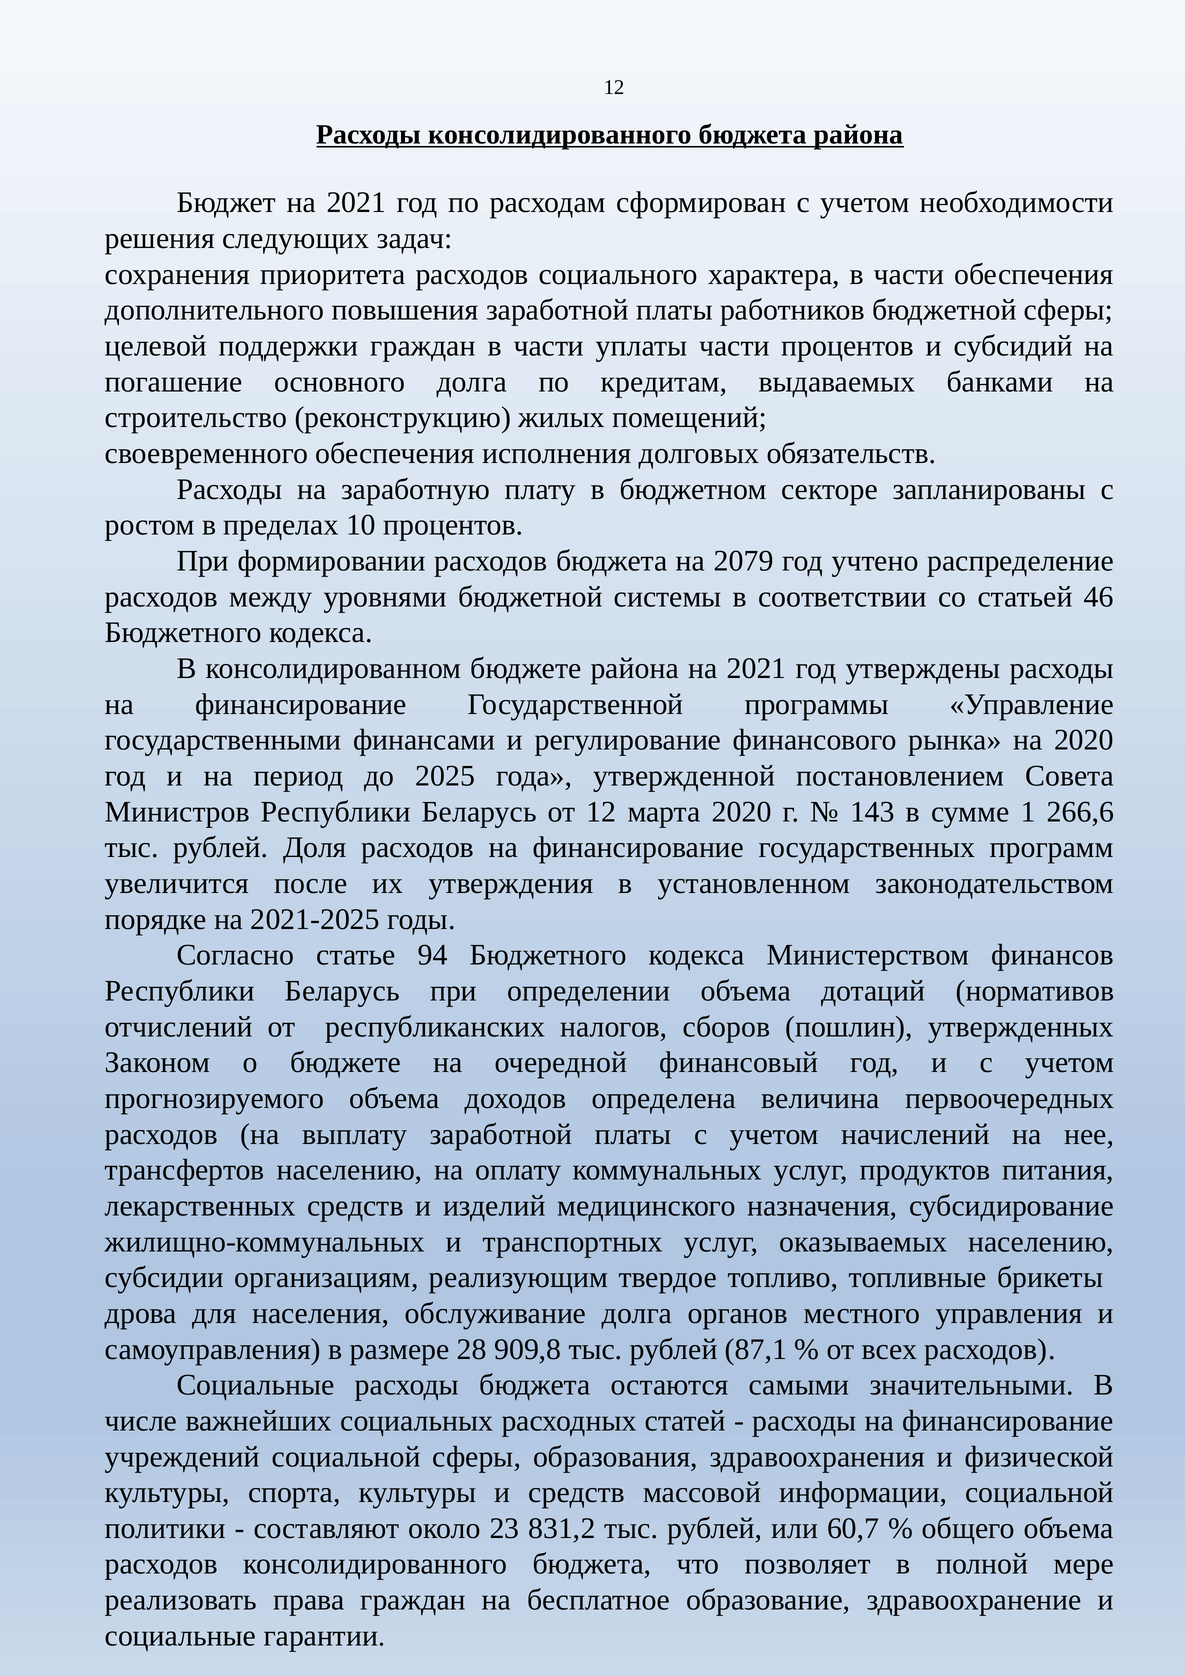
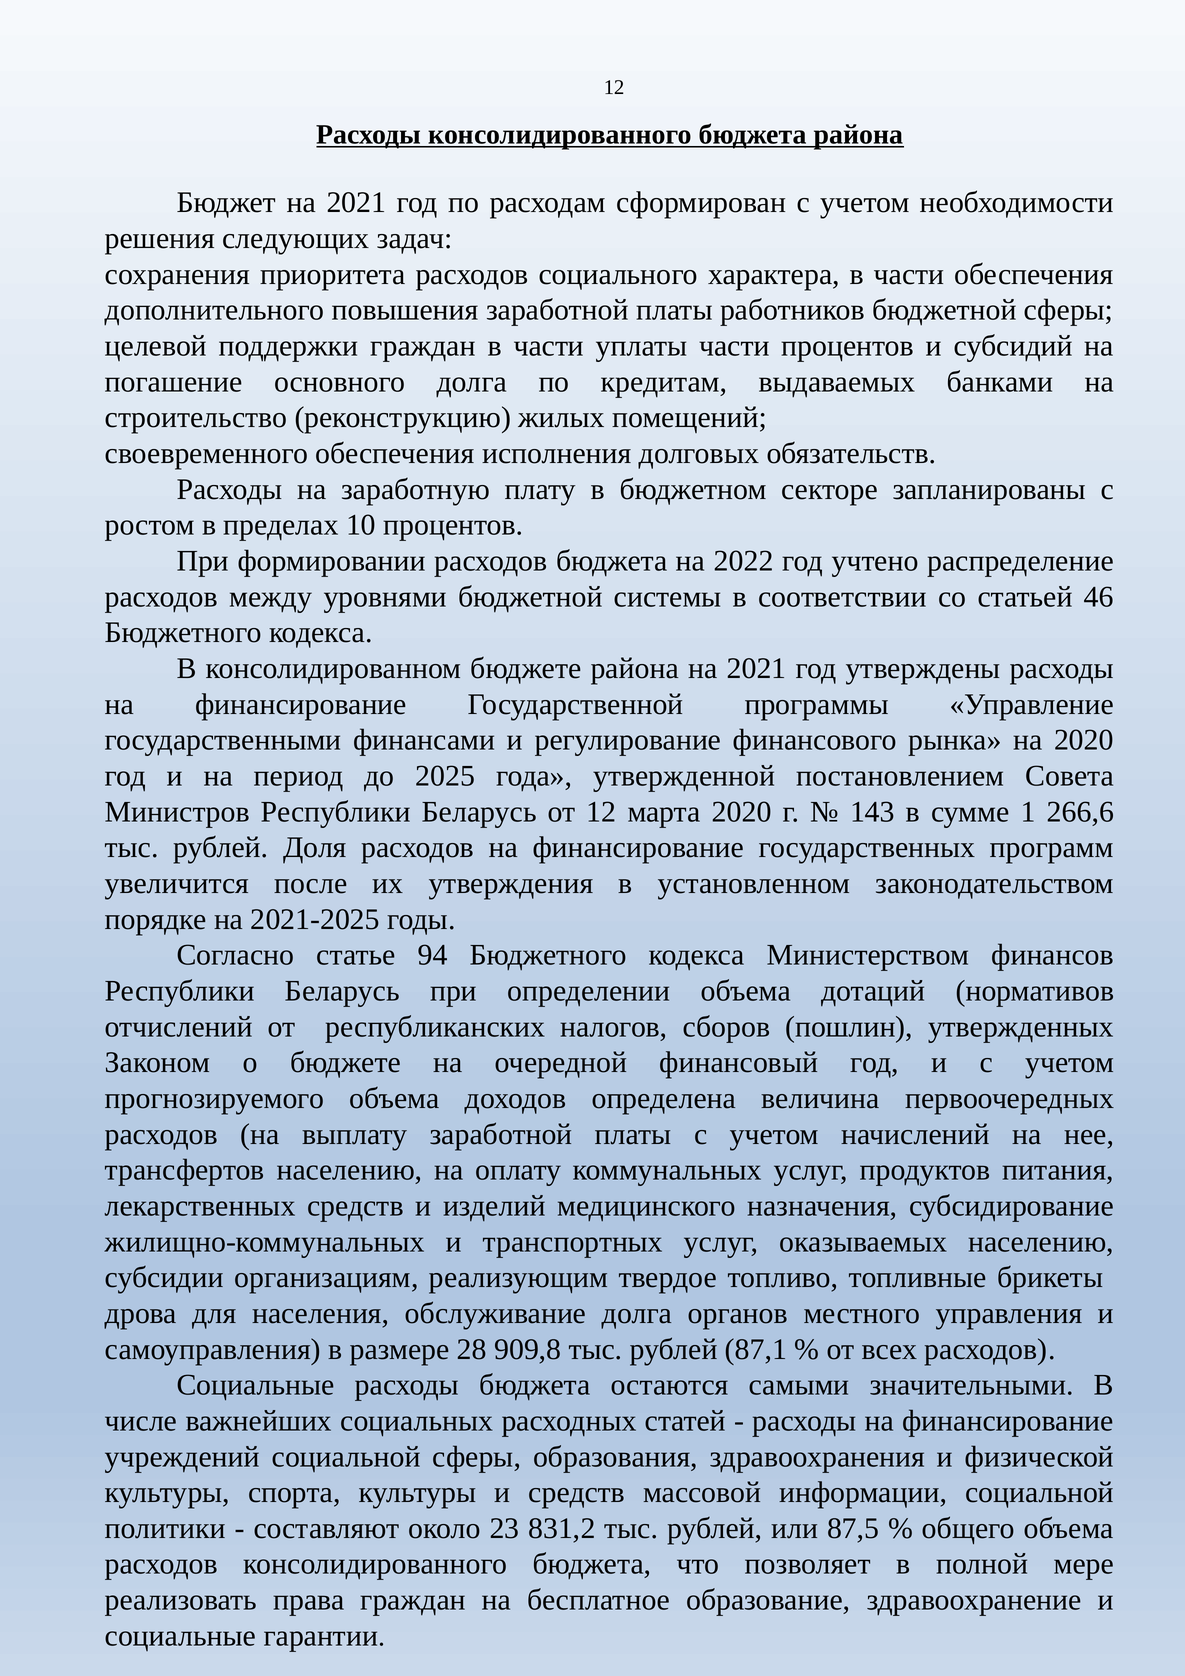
2079: 2079 -> 2022
60,7: 60,7 -> 87,5
